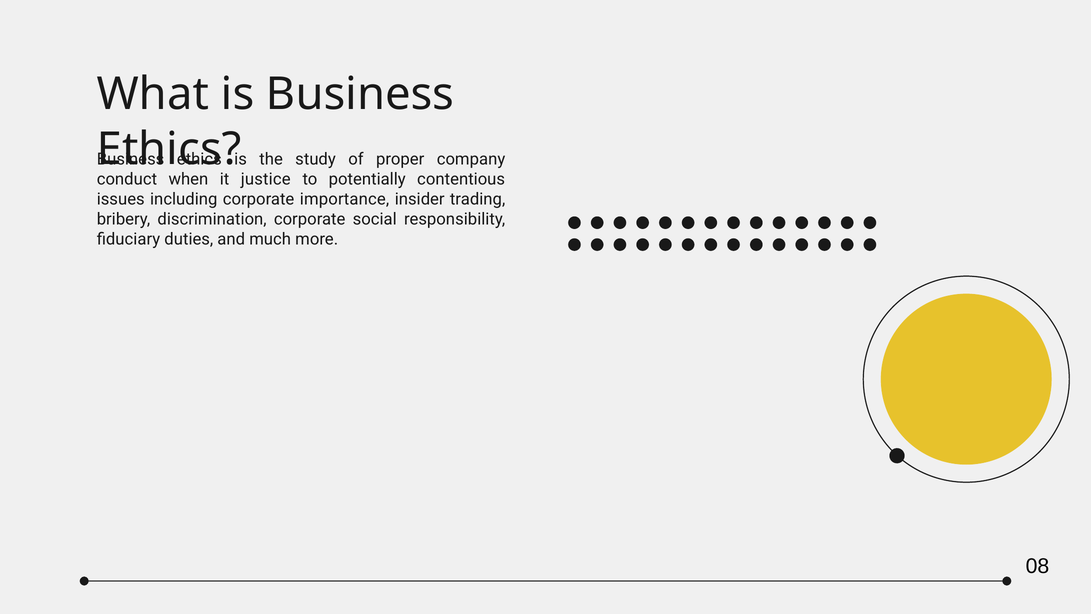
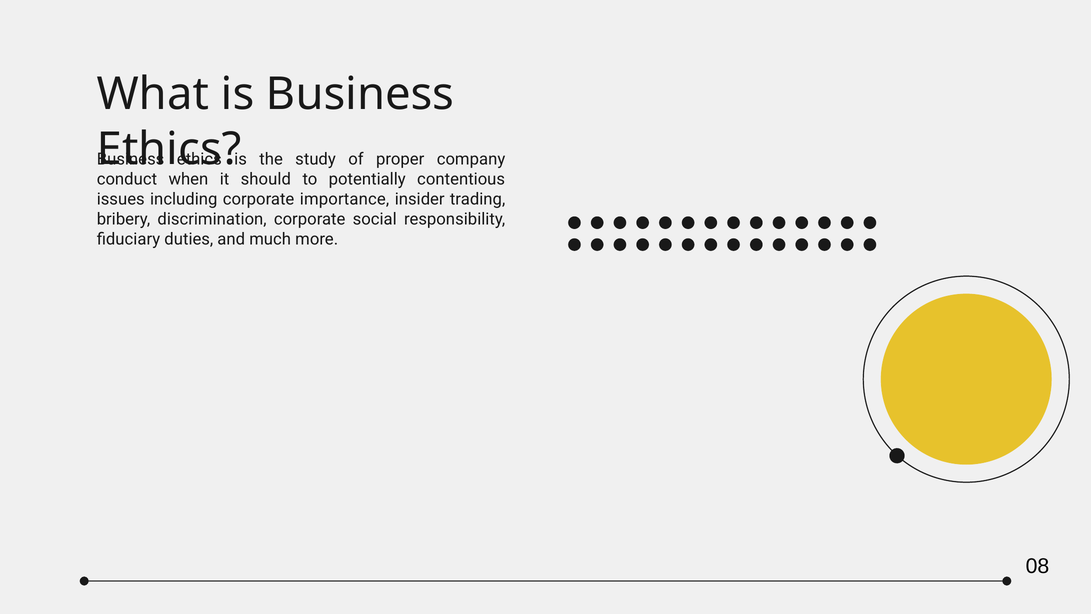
justice: justice -> should
